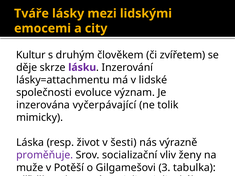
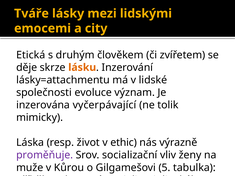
Kultur: Kultur -> Etická
lásku colour: purple -> orange
šesti: šesti -> ethic
Potěší: Potěší -> Kůrou
3: 3 -> 5
